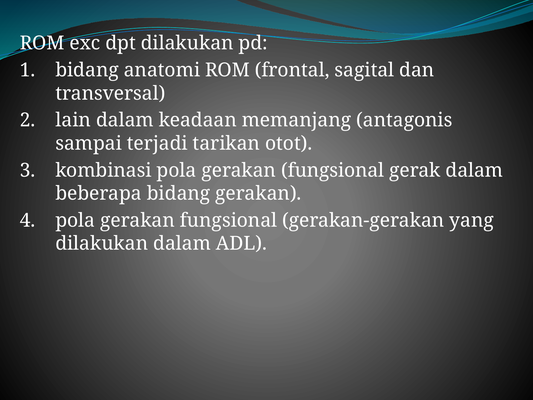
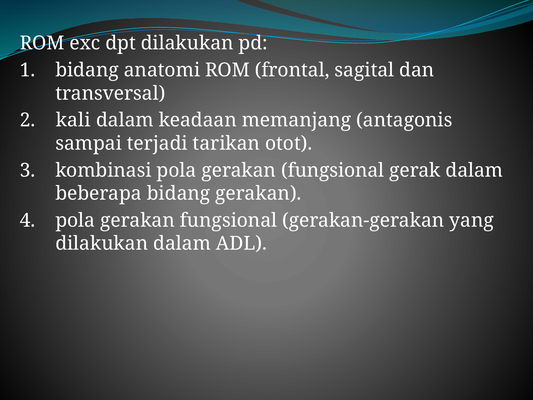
lain: lain -> kali
